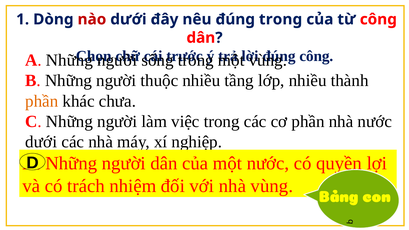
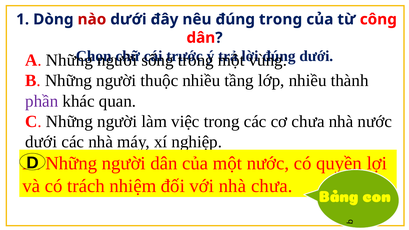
công at (316, 56): công -> dưới
phần at (42, 101) colour: orange -> purple
chưa: chưa -> quan
cơ phần: phần -> chưa
vùng at (272, 186): vùng -> chưa
